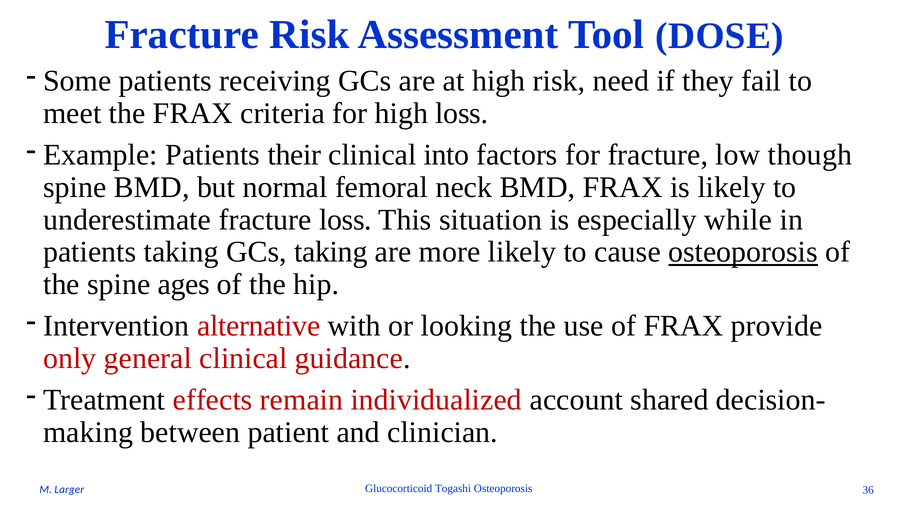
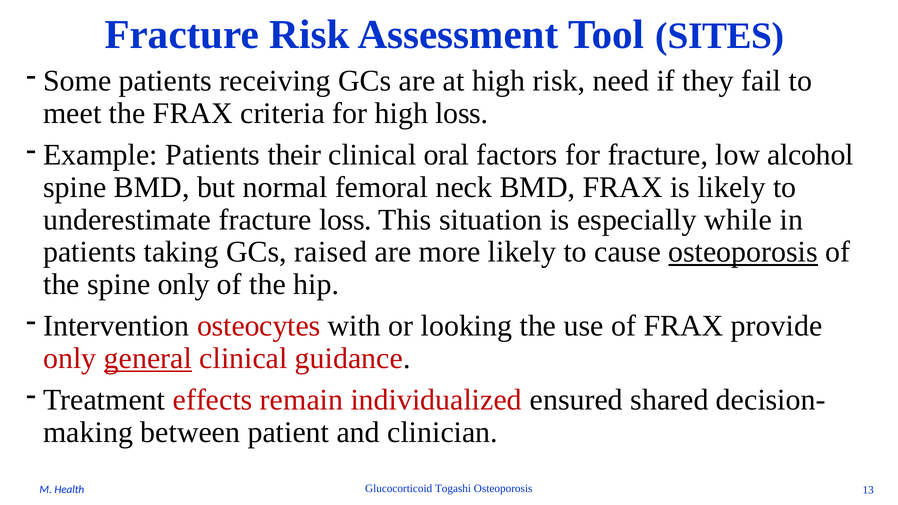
DOSE: DOSE -> SITES
into: into -> oral
though: though -> alcohol
GCs taking: taking -> raised
spine ages: ages -> only
alternative: alternative -> osteocytes
general underline: none -> present
account: account -> ensured
Larger: Larger -> Health
36: 36 -> 13
